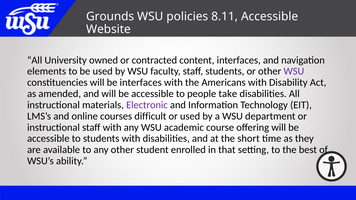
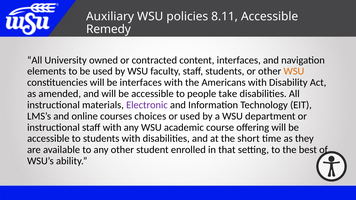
Grounds: Grounds -> Auxiliary
Website: Website -> Remedy
WSU at (294, 71) colour: purple -> orange
difficult: difficult -> choices
